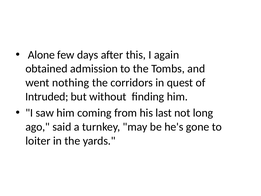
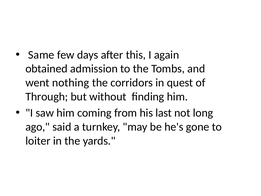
Alone: Alone -> Same
Intruded: Intruded -> Through
